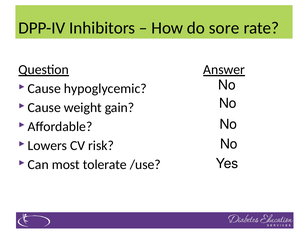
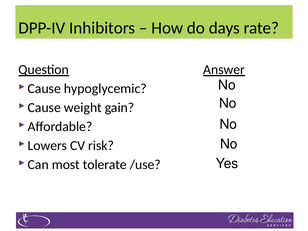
sore: sore -> days
